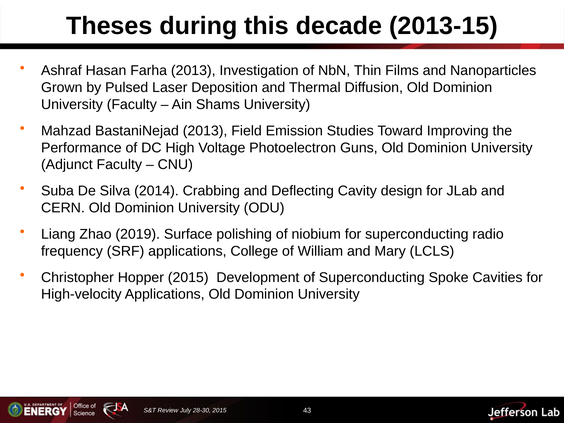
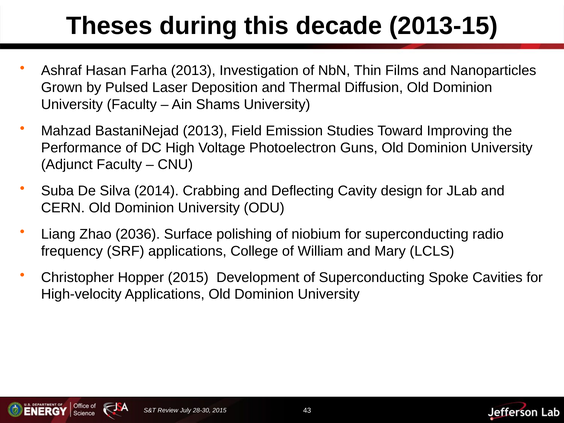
2019: 2019 -> 2036
